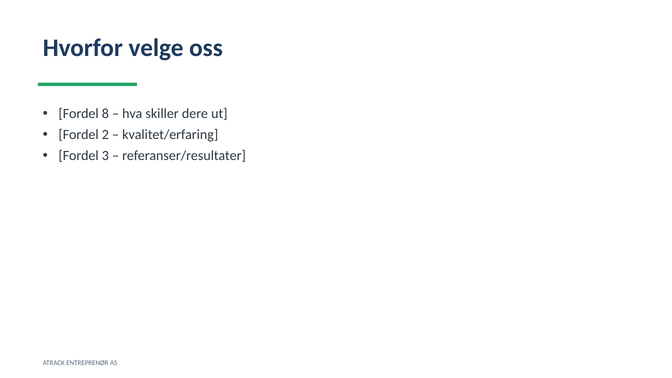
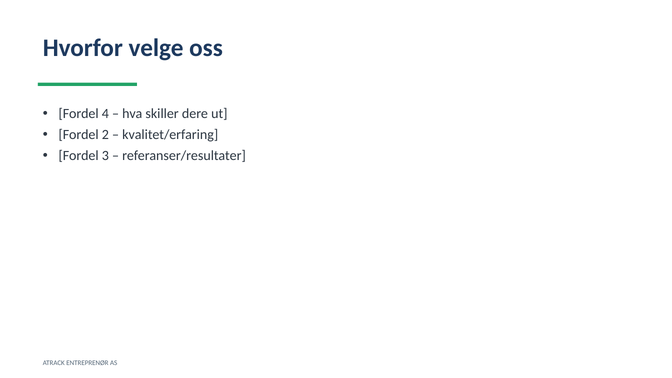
8: 8 -> 4
